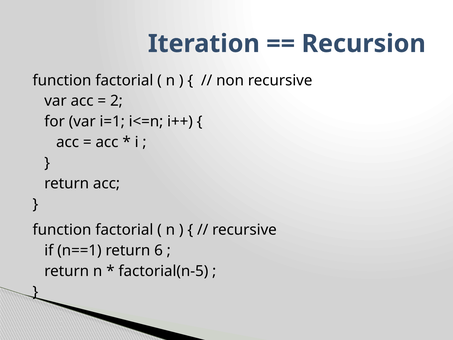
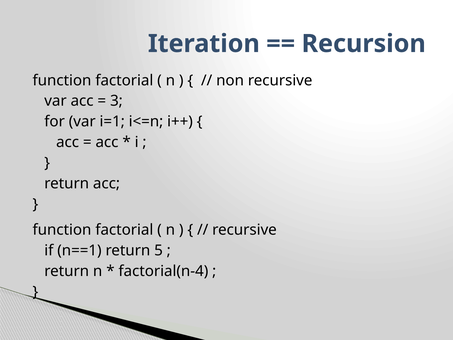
2: 2 -> 3
6: 6 -> 5
factorial(n-5: factorial(n-5 -> factorial(n-4
